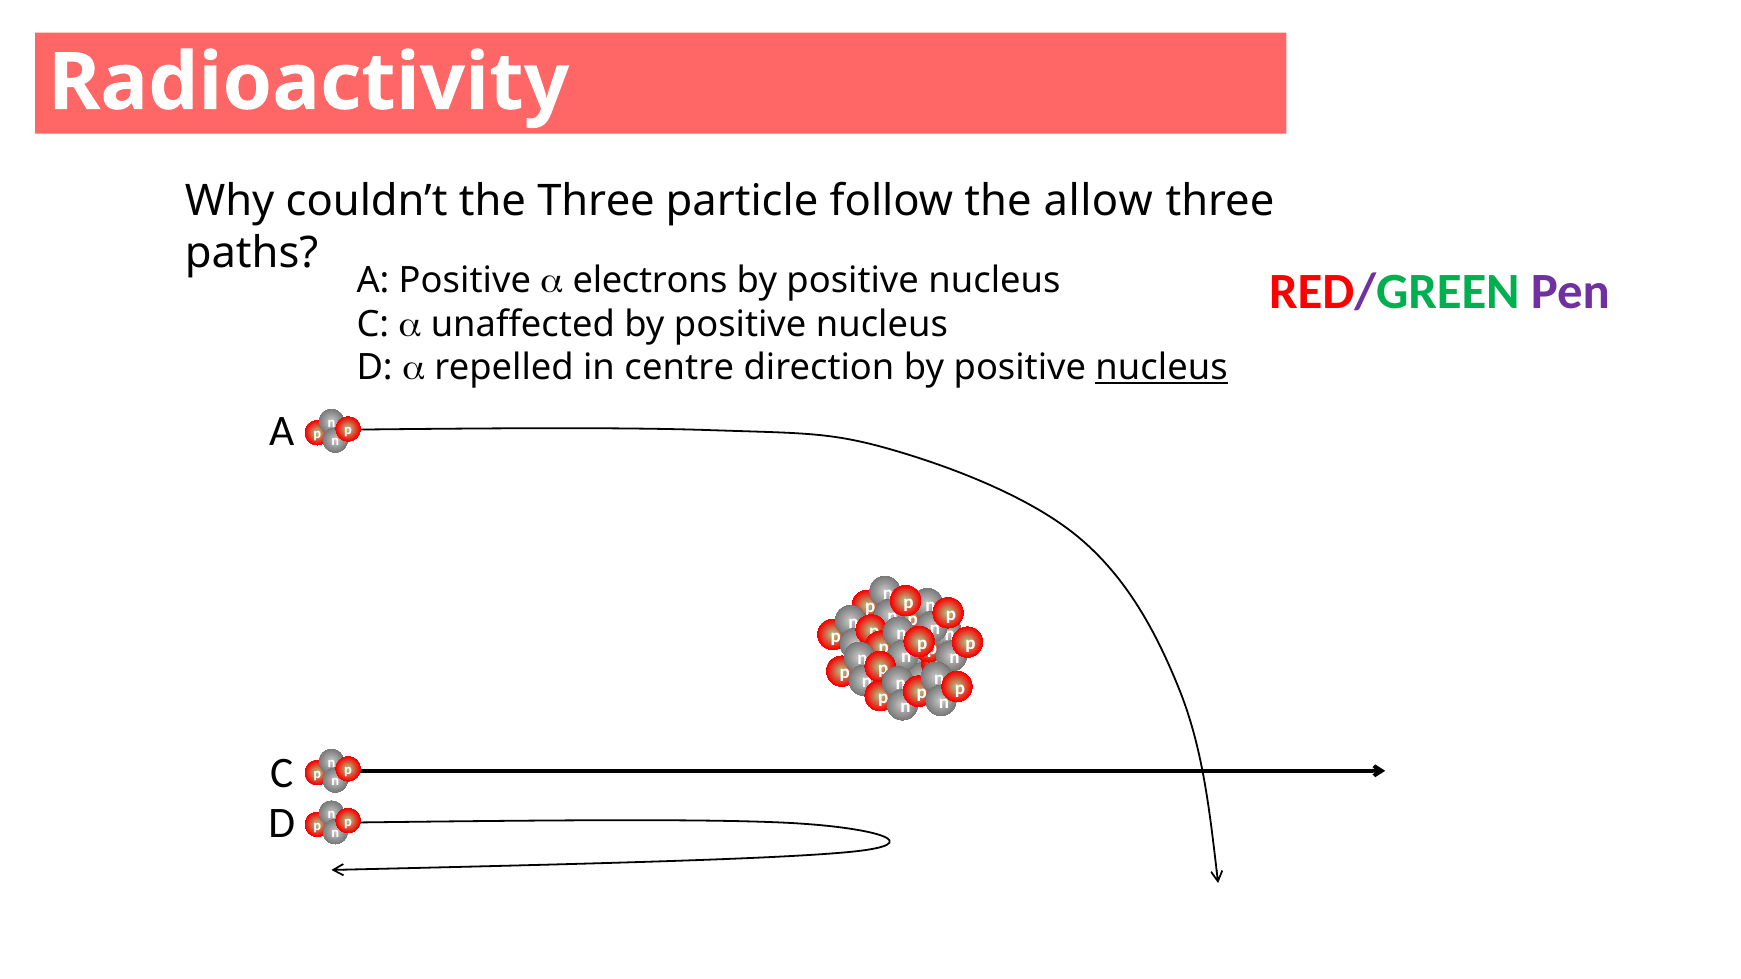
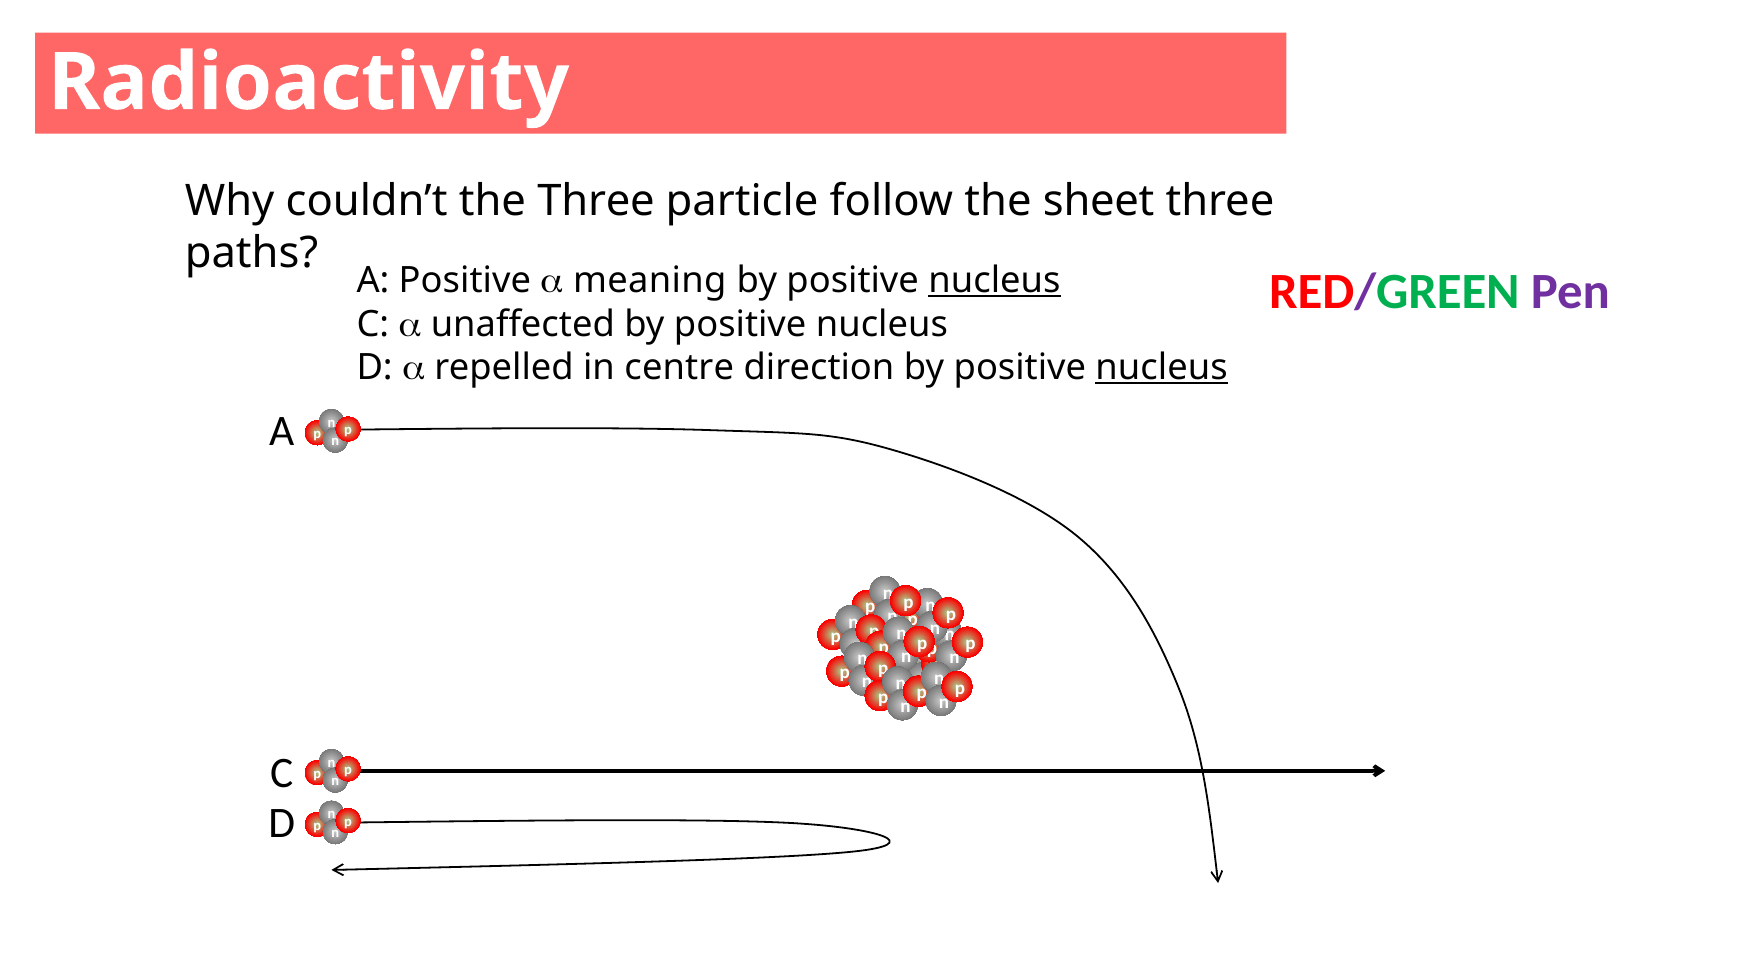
allow: allow -> sheet
electrons: electrons -> meaning
nucleus at (994, 281) underline: none -> present
